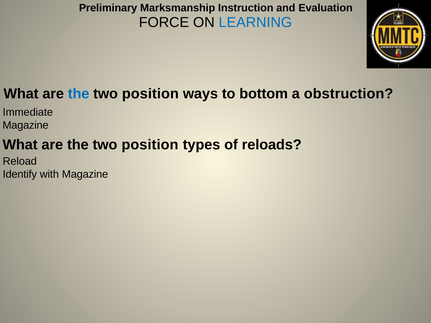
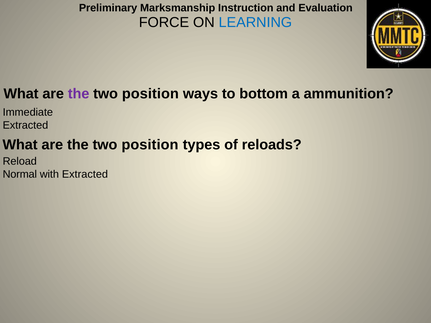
the at (79, 94) colour: blue -> purple
obstruction: obstruction -> ammunition
Magazine at (26, 125): Magazine -> Extracted
Identify: Identify -> Normal
with Magazine: Magazine -> Extracted
